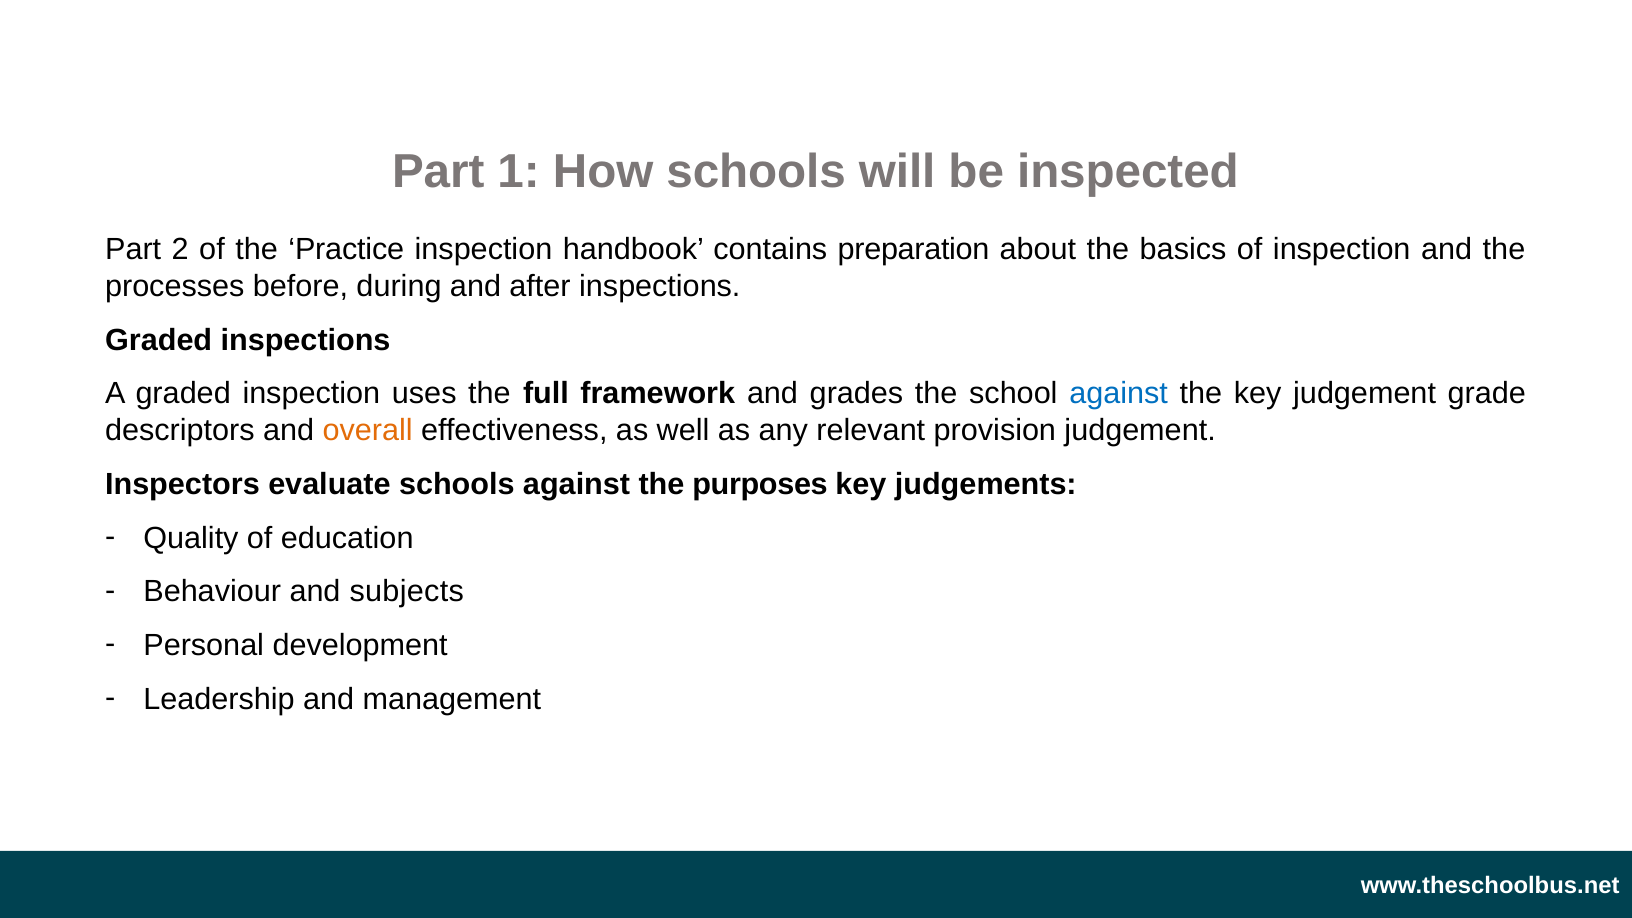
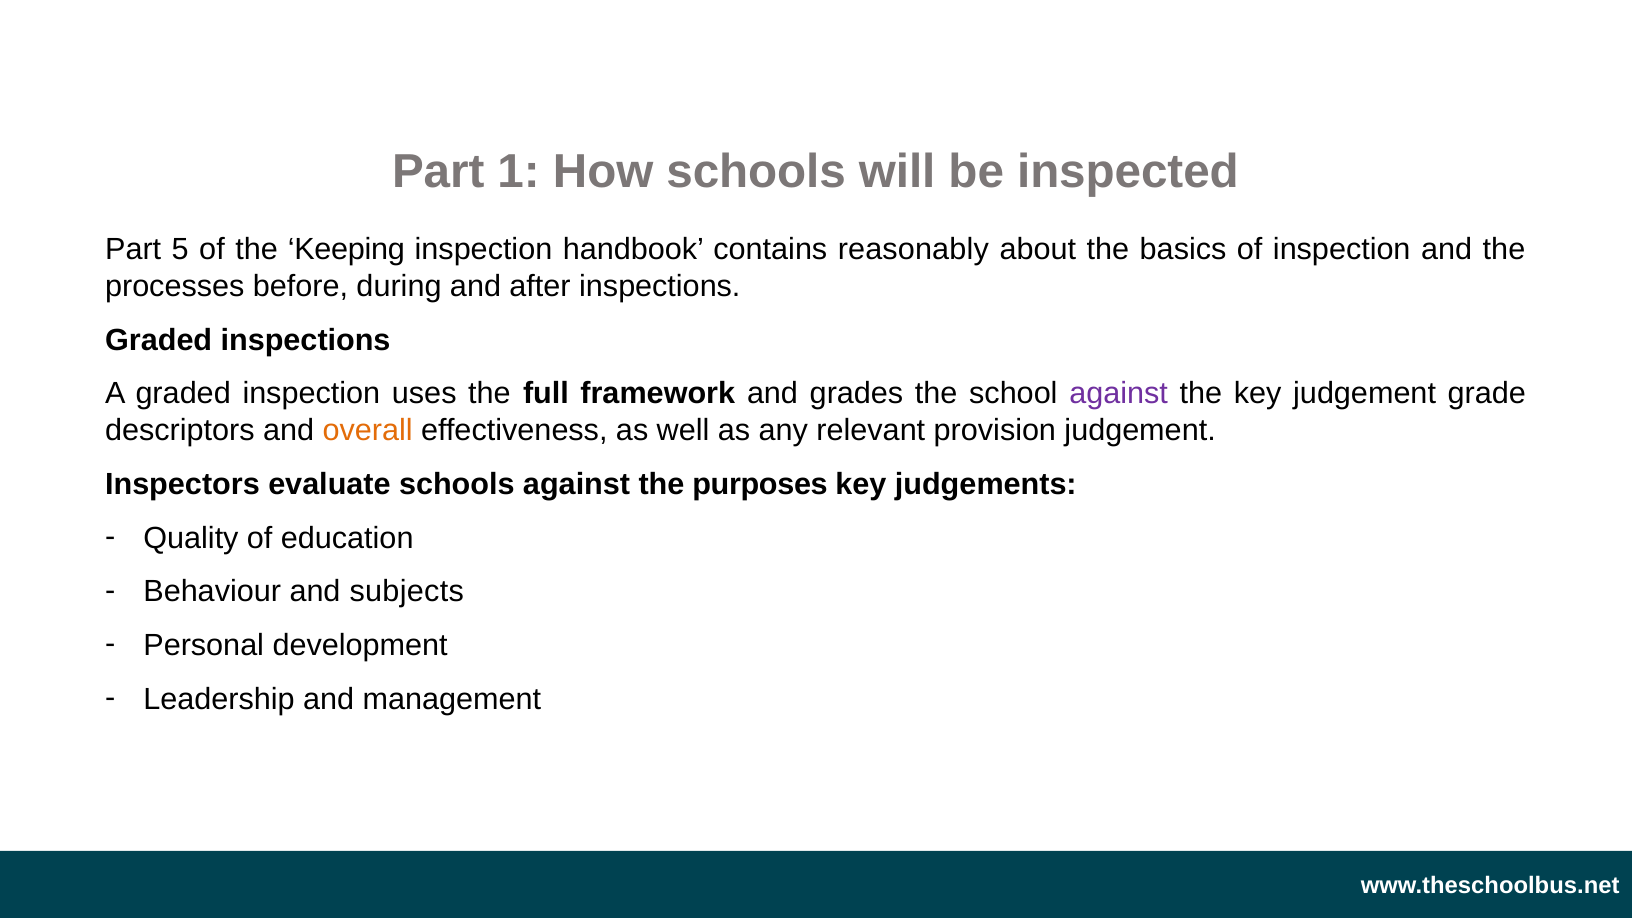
2: 2 -> 5
Practice: Practice -> Keeping
preparation: preparation -> reasonably
against at (1119, 394) colour: blue -> purple
